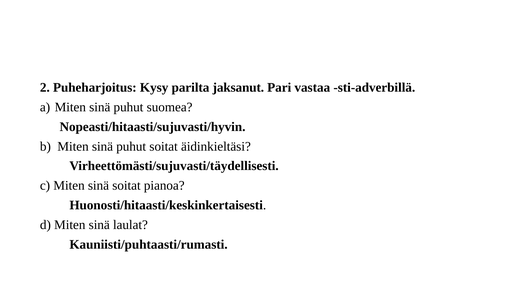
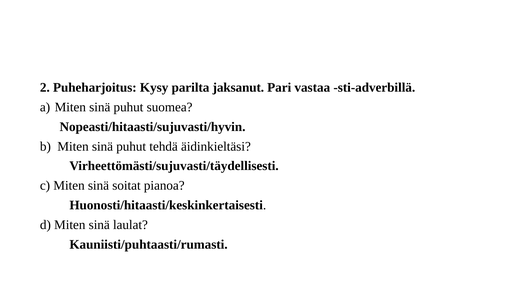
puhut soitat: soitat -> tehdä
